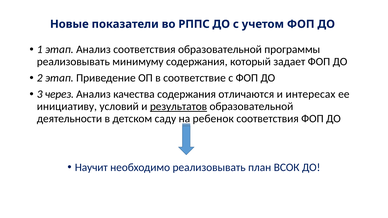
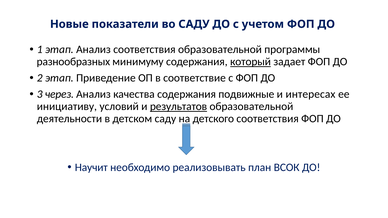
во РППС: РППС -> САДУ
реализовывать at (73, 62): реализовывать -> разнообразных
который underline: none -> present
отличаются: отличаются -> подвижные
ребенок: ребенок -> детского
